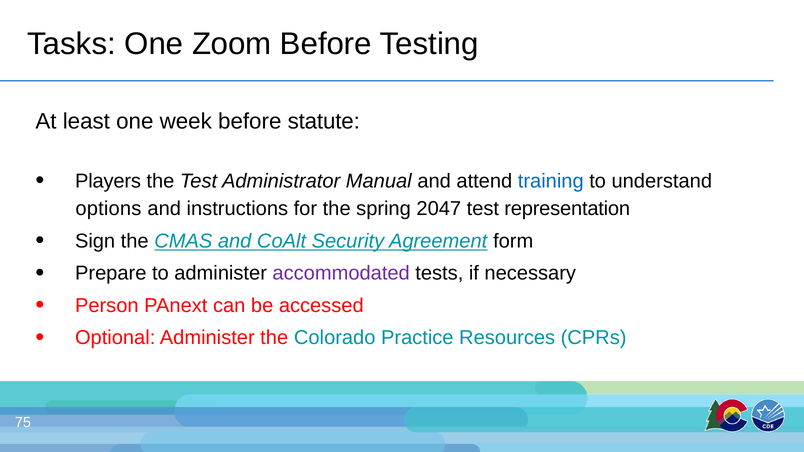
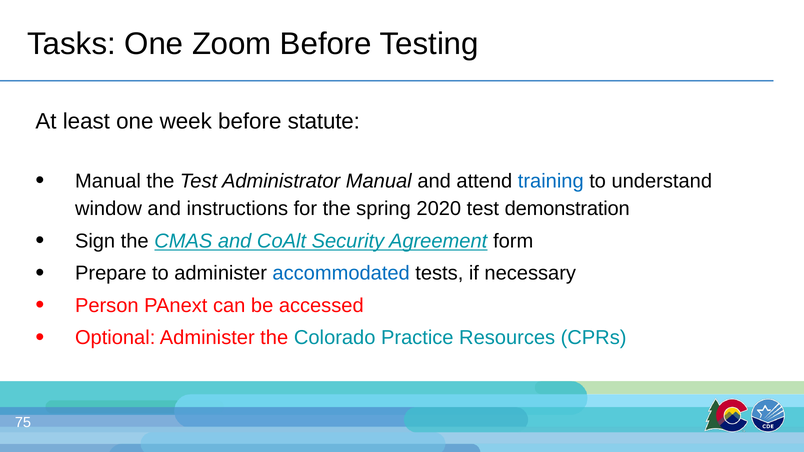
Players at (108, 181): Players -> Manual
options: options -> window
2047: 2047 -> 2020
representation: representation -> demonstration
accommodated colour: purple -> blue
